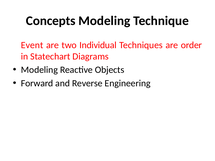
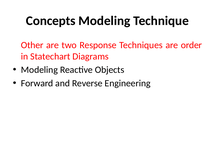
Event: Event -> Other
Individual: Individual -> Response
